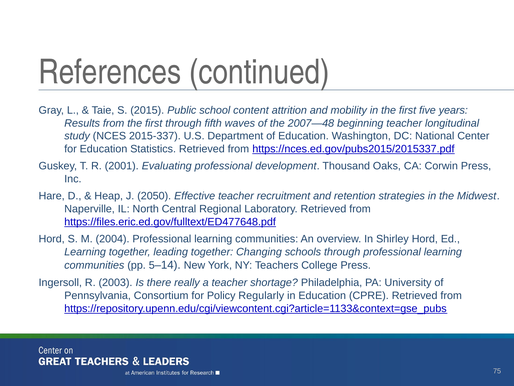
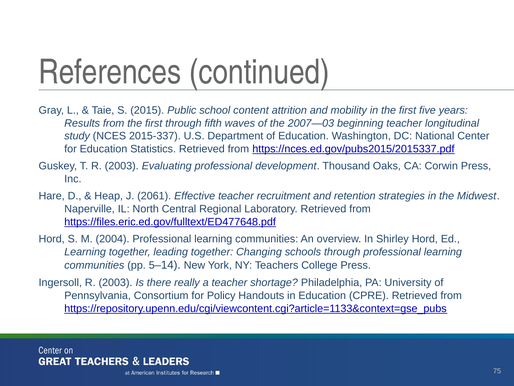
2007—48: 2007—48 -> 2007—03
T R 2001: 2001 -> 2003
2050: 2050 -> 2061
Regularly: Regularly -> Handouts
